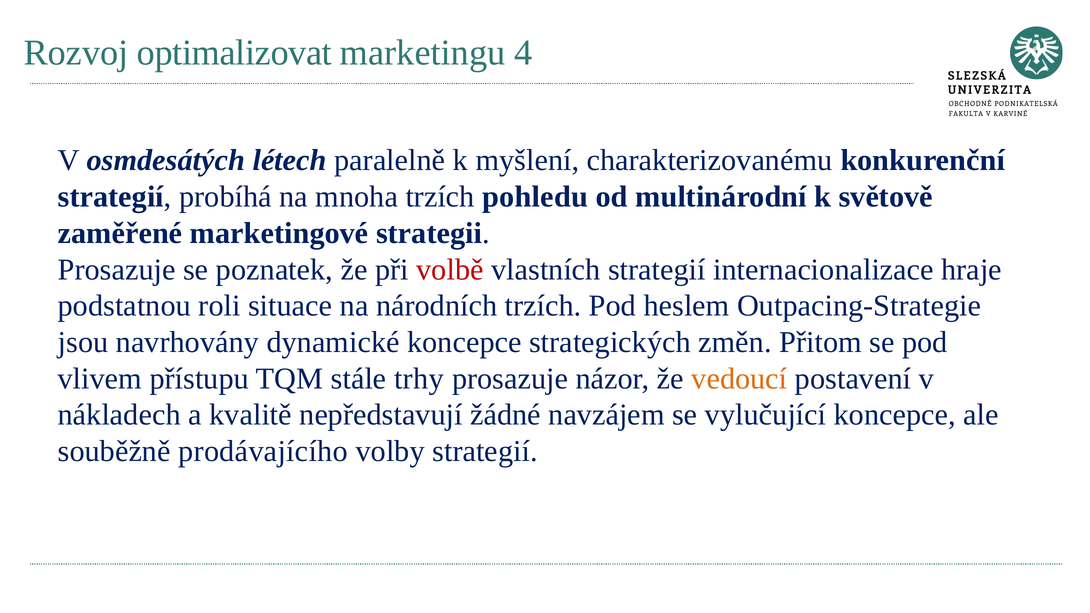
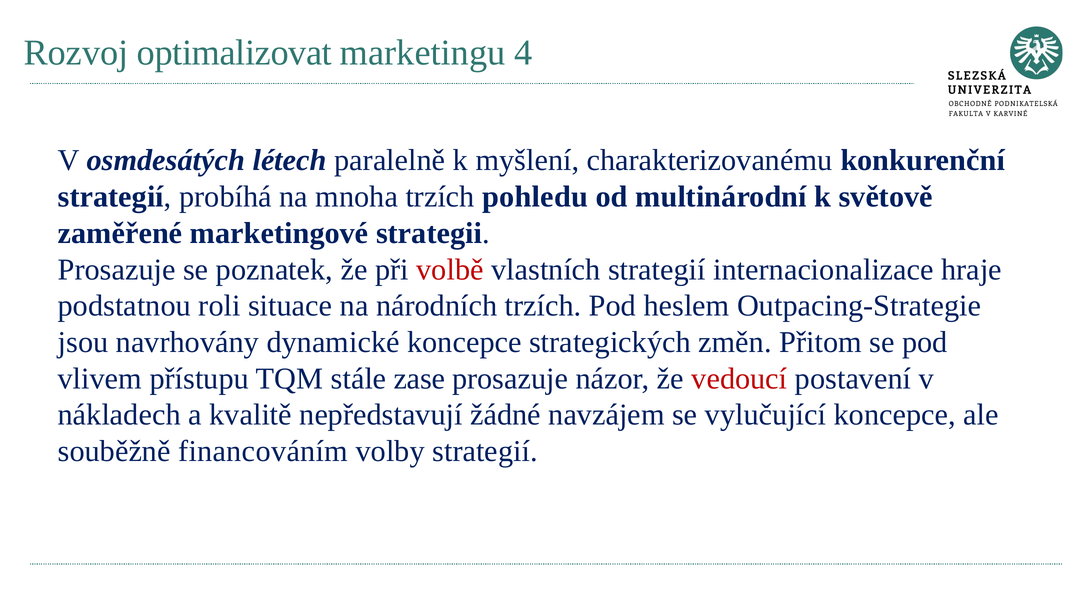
trhy: trhy -> zase
vedoucí colour: orange -> red
prodávajícího: prodávajícího -> financováním
